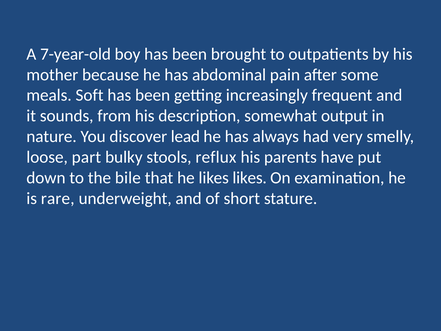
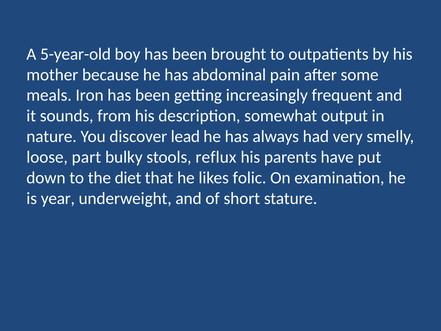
7-year-old: 7-year-old -> 5-year-old
Soft: Soft -> Iron
bile: bile -> diet
likes likes: likes -> folic
rare: rare -> year
